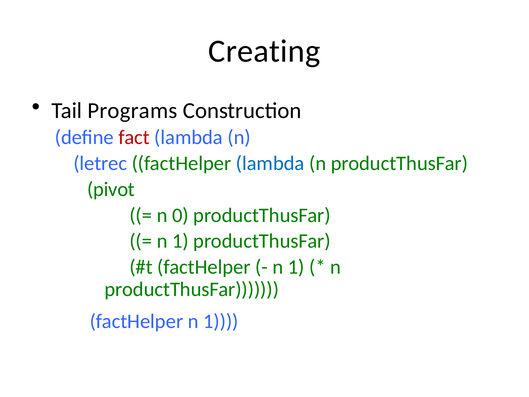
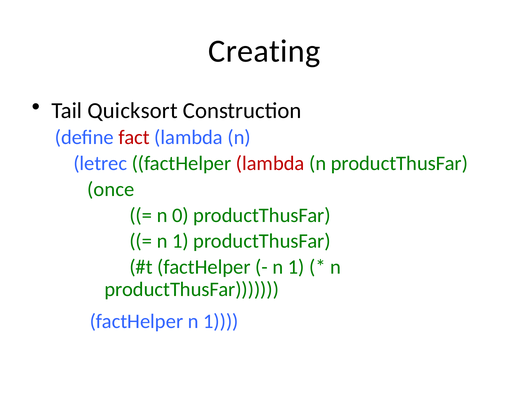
Programs: Programs -> Quicksort
lambda at (270, 163) colour: blue -> red
pivot: pivot -> once
